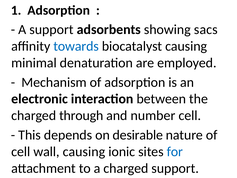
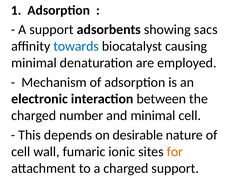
through: through -> number
and number: number -> minimal
wall causing: causing -> fumaric
for colour: blue -> orange
